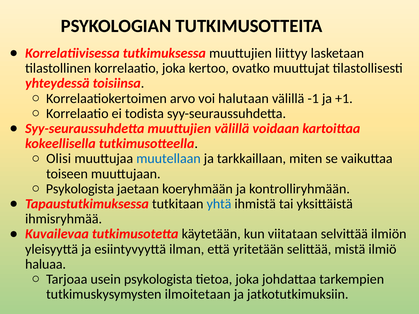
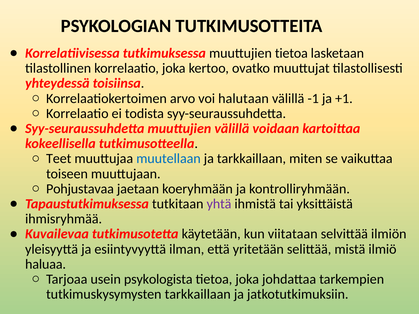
muuttujien liittyy: liittyy -> tietoa
Olisi: Olisi -> Teet
Psykologista at (80, 189): Psykologista -> Pohjustavaa
yhtä colour: blue -> purple
tutkimuskysymysten ilmoitetaan: ilmoitetaan -> tarkkaillaan
